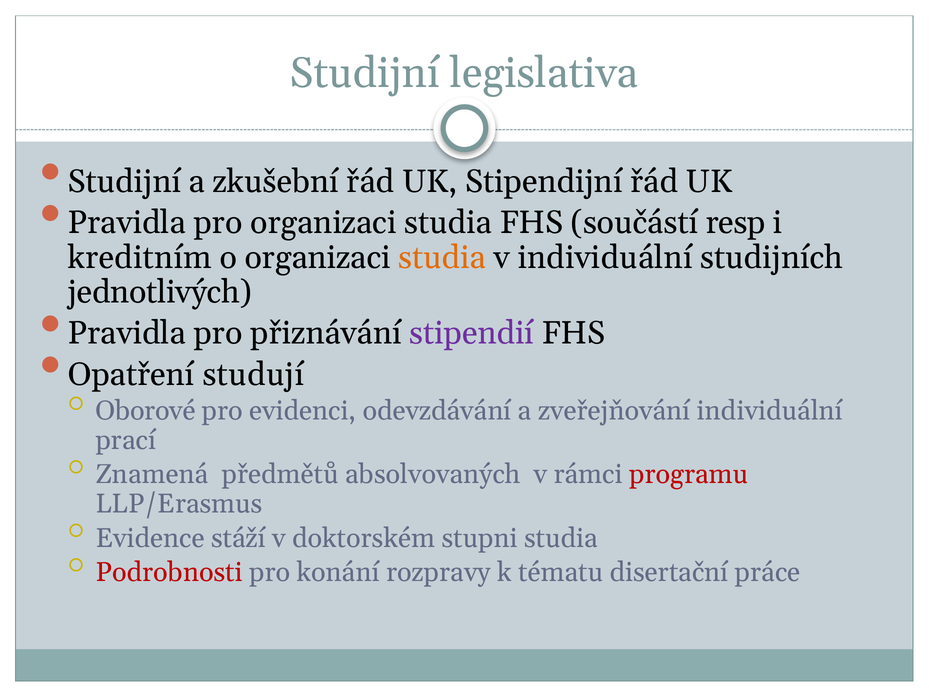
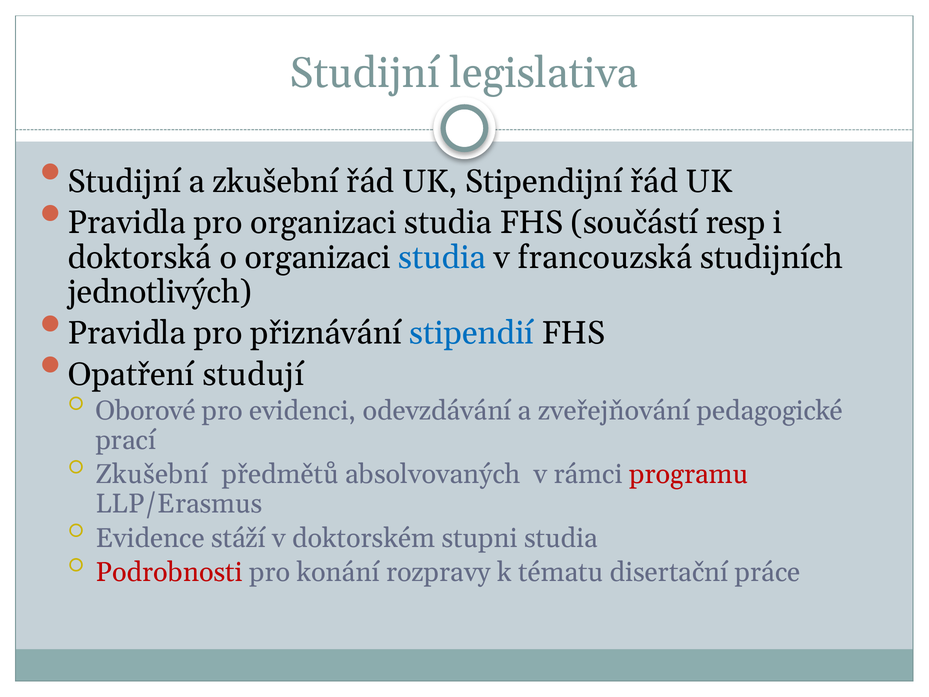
kreditním: kreditním -> doktorská
studia at (442, 257) colour: orange -> blue
v individuální: individuální -> francouzská
stipendií colour: purple -> blue
zveřejňování individuální: individuální -> pedagogické
Znamená at (152, 474): Znamená -> Zkušební
